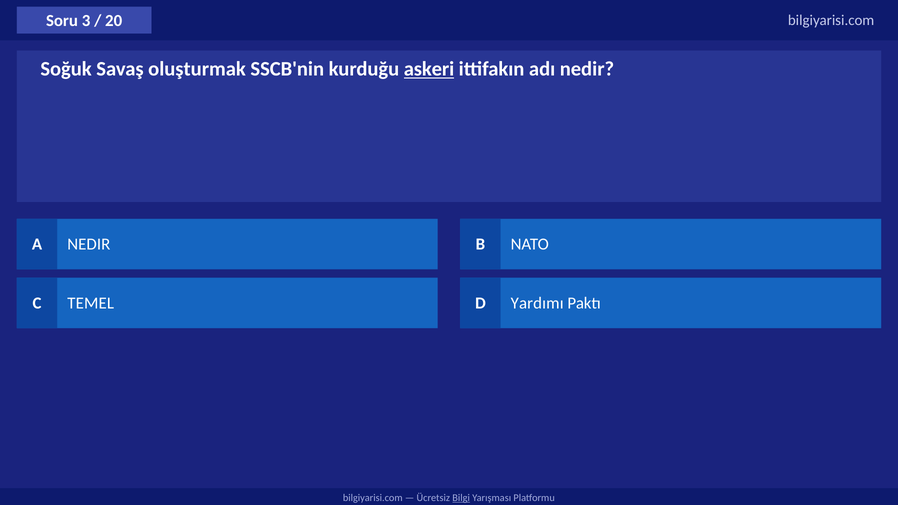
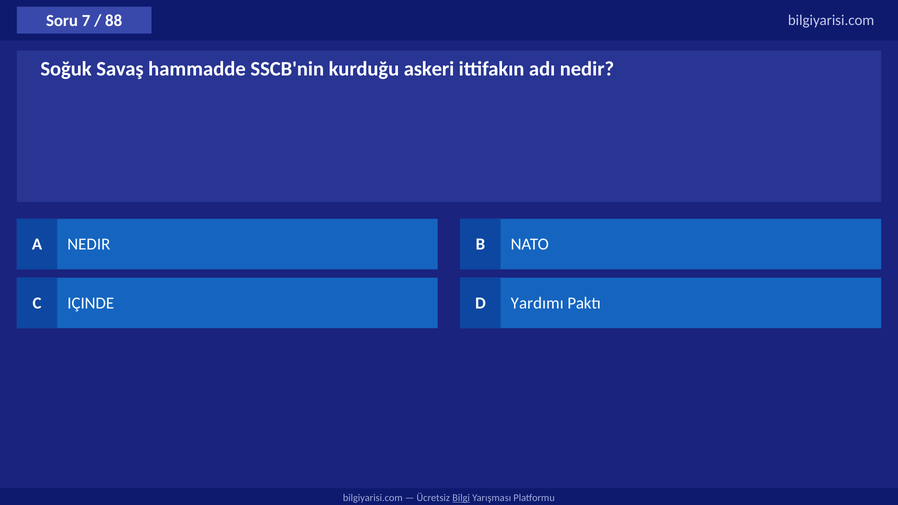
3: 3 -> 7
20: 20 -> 88
oluşturmak: oluşturmak -> hammadde
askeri underline: present -> none
TEMEL: TEMEL -> IÇINDE
